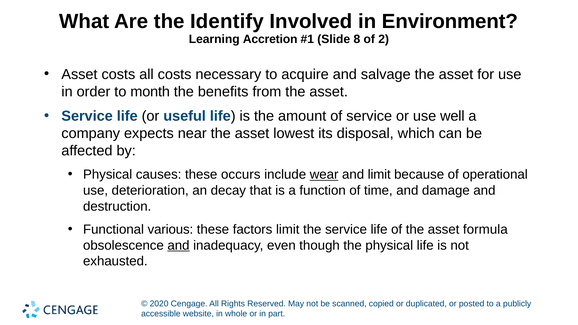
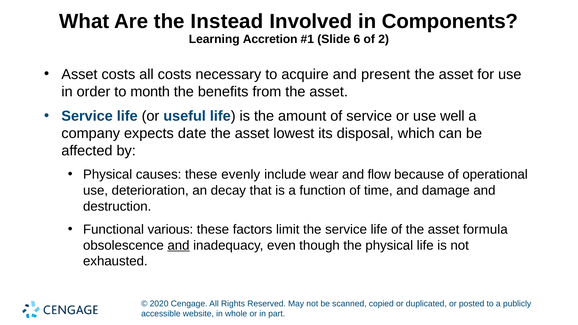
Identify: Identify -> Instead
Environment: Environment -> Components
8: 8 -> 6
salvage: salvage -> present
near: near -> date
occurs: occurs -> evenly
wear underline: present -> none
and limit: limit -> flow
